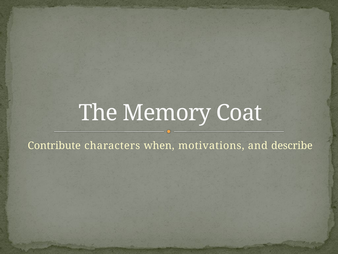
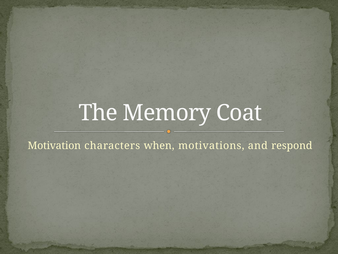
Contribute: Contribute -> Motivation
describe: describe -> respond
